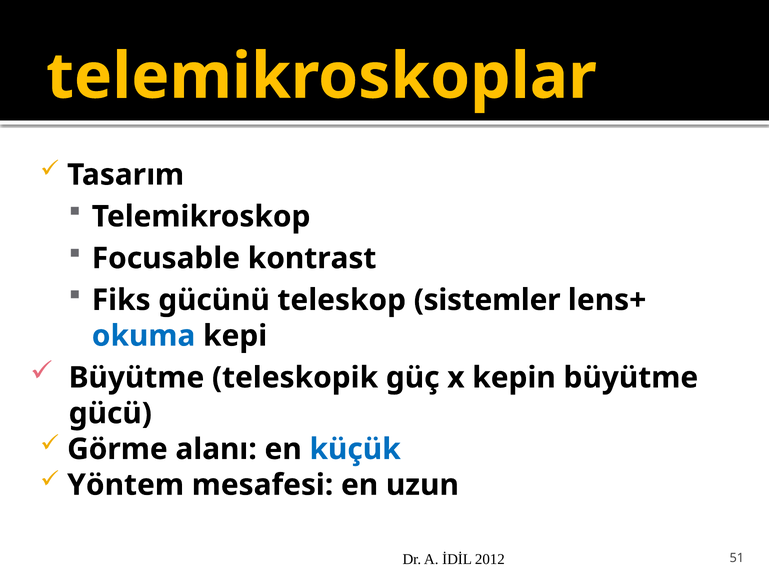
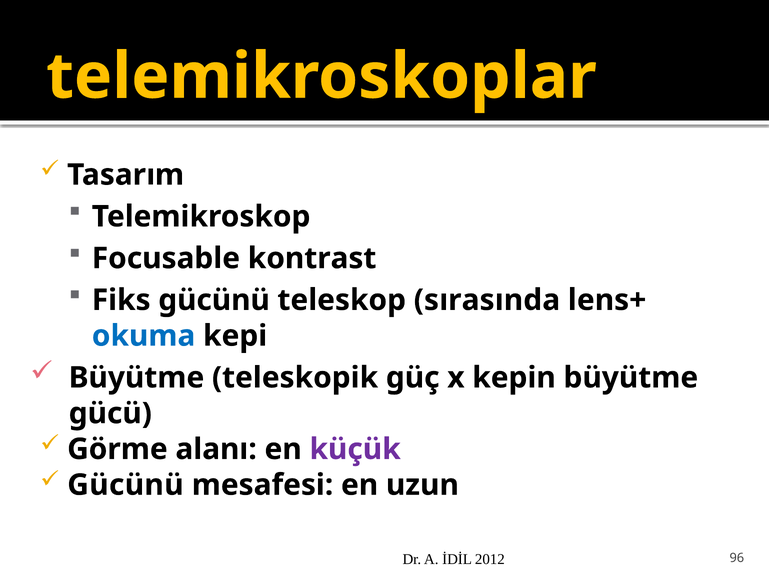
sistemler: sistemler -> sırasında
küçük colour: blue -> purple
Yöntem at (126, 486): Yöntem -> Gücünü
51: 51 -> 96
